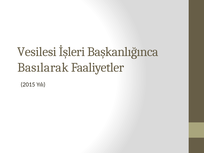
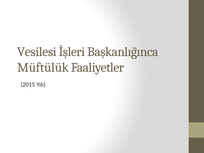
Basılarak: Basılarak -> Müftülük
